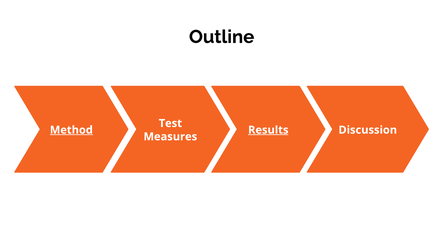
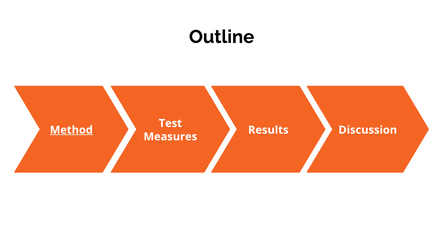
Results underline: present -> none
